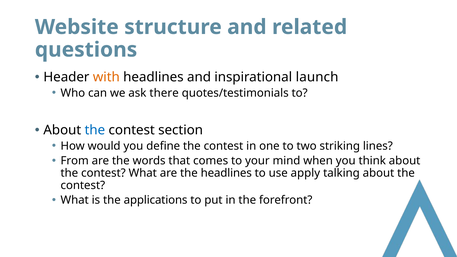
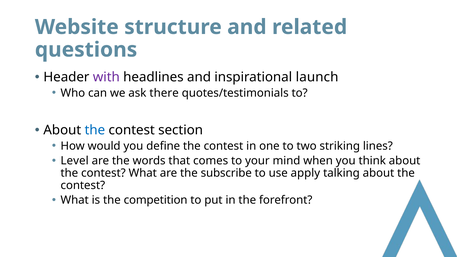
with colour: orange -> purple
From: From -> Level
the headlines: headlines -> subscribe
applications: applications -> competition
